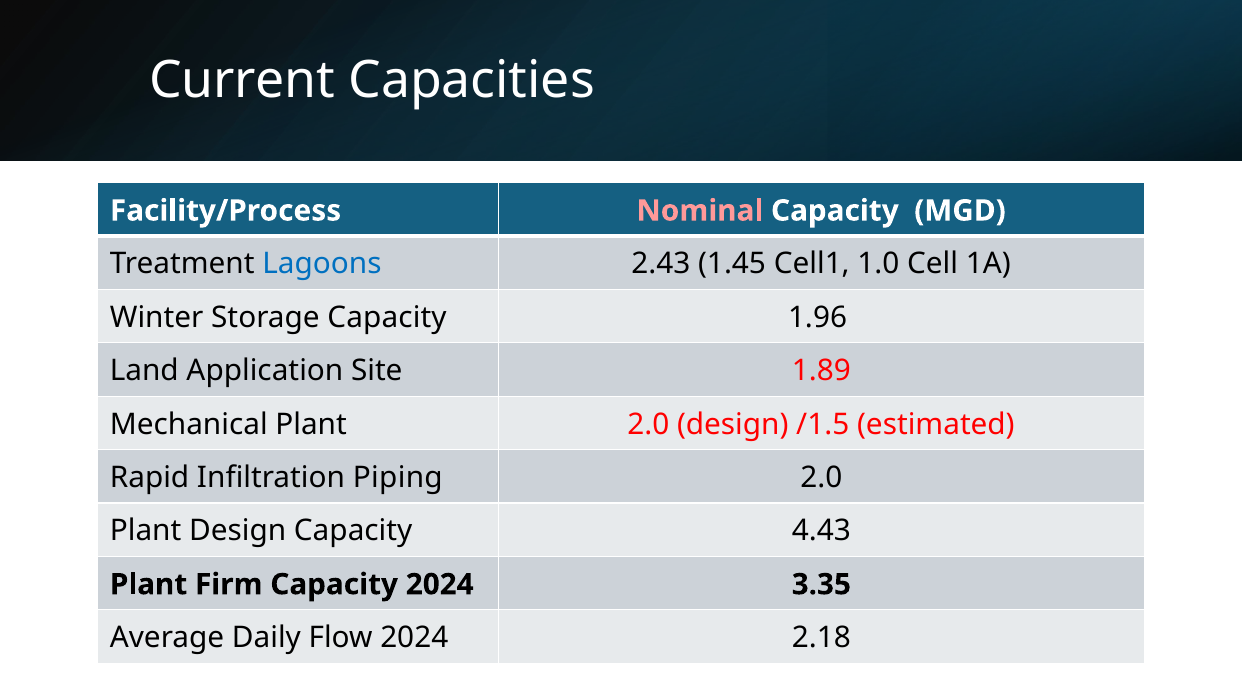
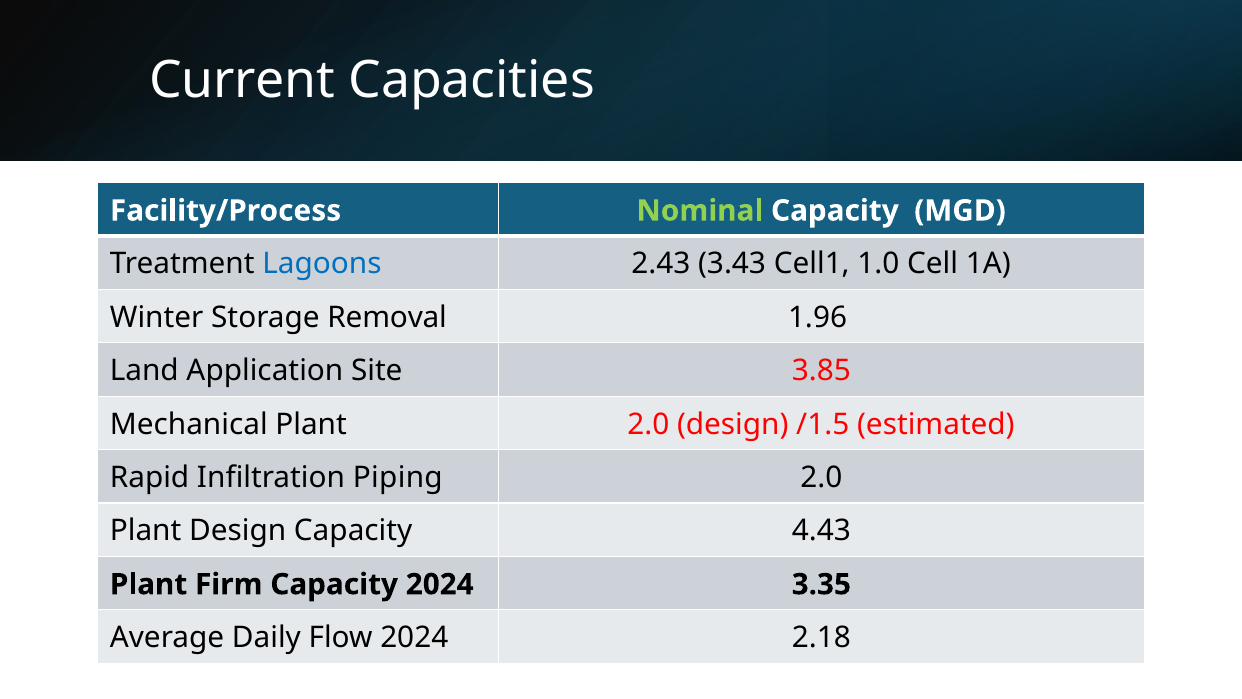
Nominal colour: pink -> light green
1.45: 1.45 -> 3.43
Storage Capacity: Capacity -> Removal
1.89: 1.89 -> 3.85
